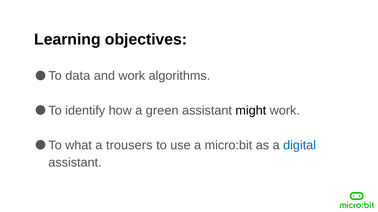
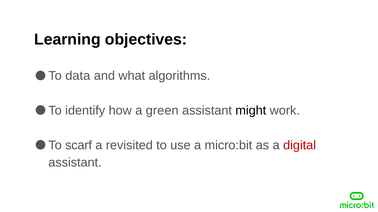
and work: work -> what
what: what -> scarf
trousers: trousers -> revisited
digital colour: blue -> red
